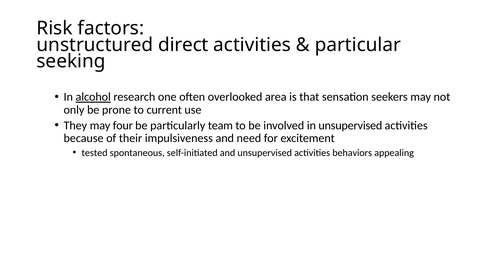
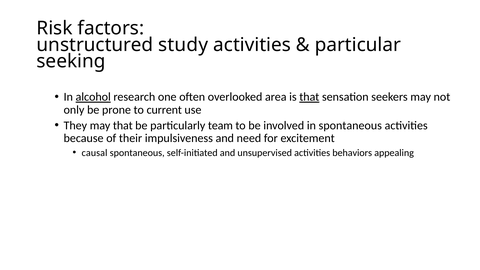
direct: direct -> study
that at (309, 97) underline: none -> present
may four: four -> that
in unsupervised: unsupervised -> spontaneous
tested: tested -> causal
